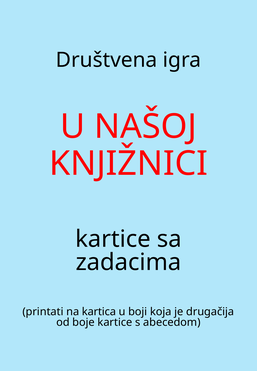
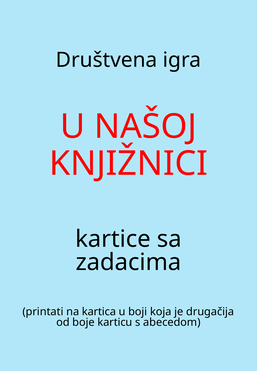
boje kartice: kartice -> karticu
